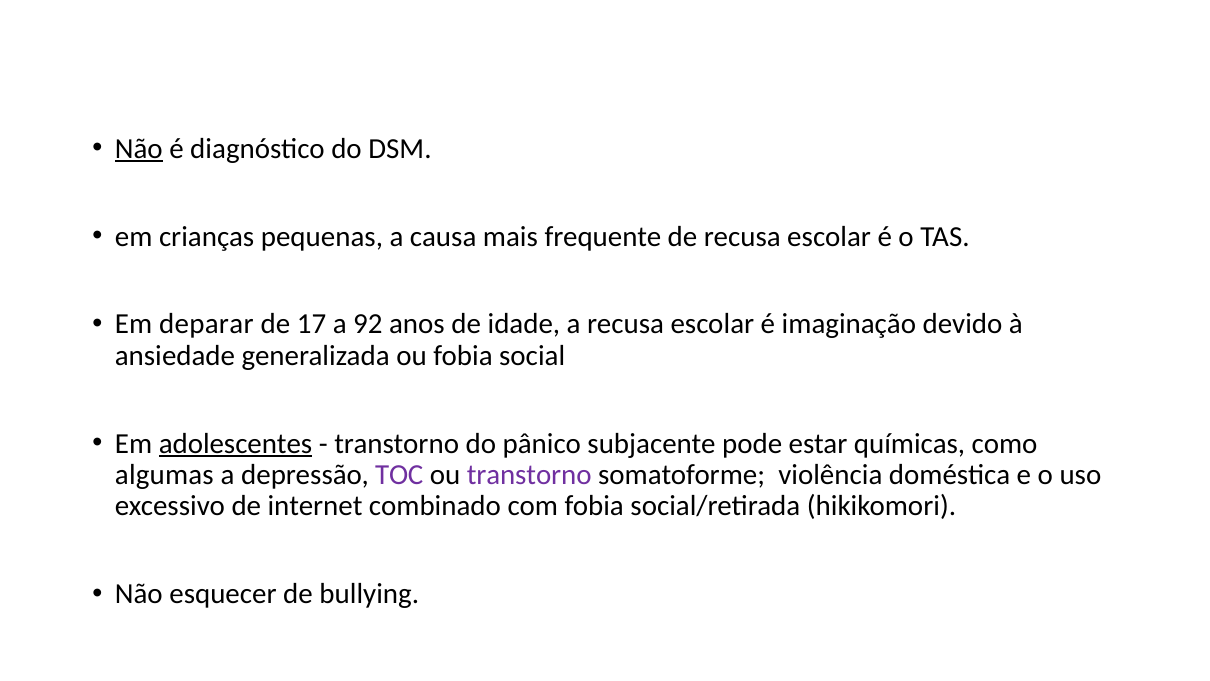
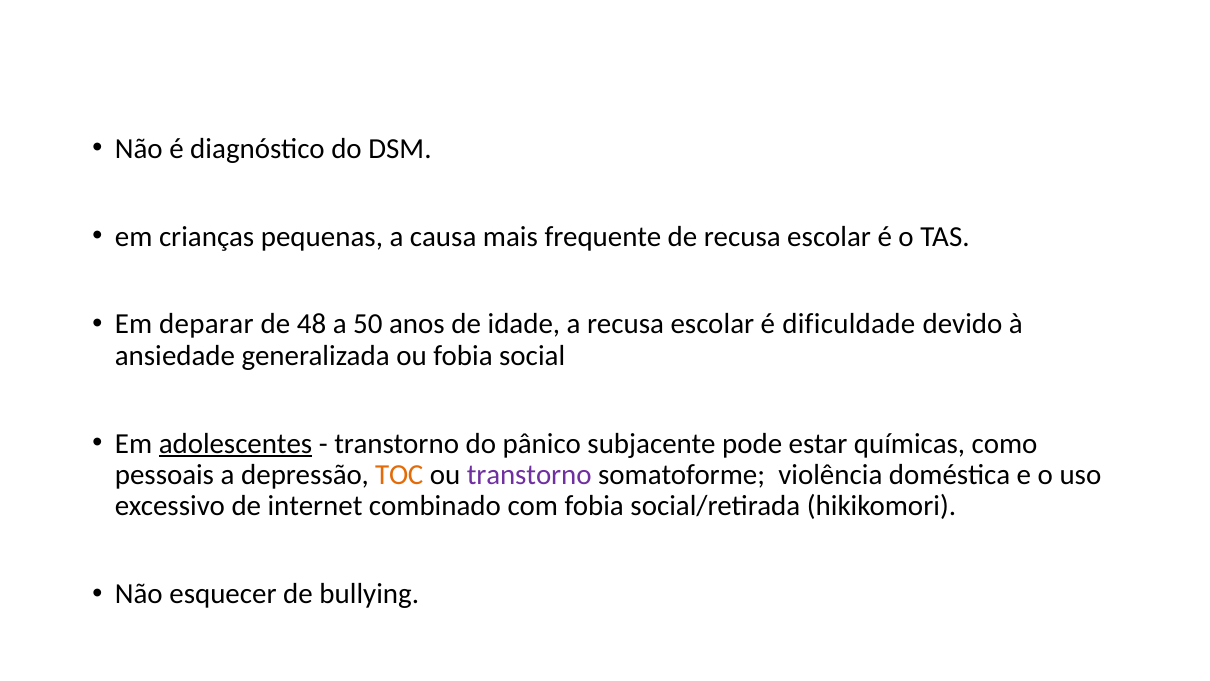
Não at (139, 149) underline: present -> none
17: 17 -> 48
92: 92 -> 50
imaginação: imaginação -> dificuldade
algumas: algumas -> pessoais
TOC colour: purple -> orange
